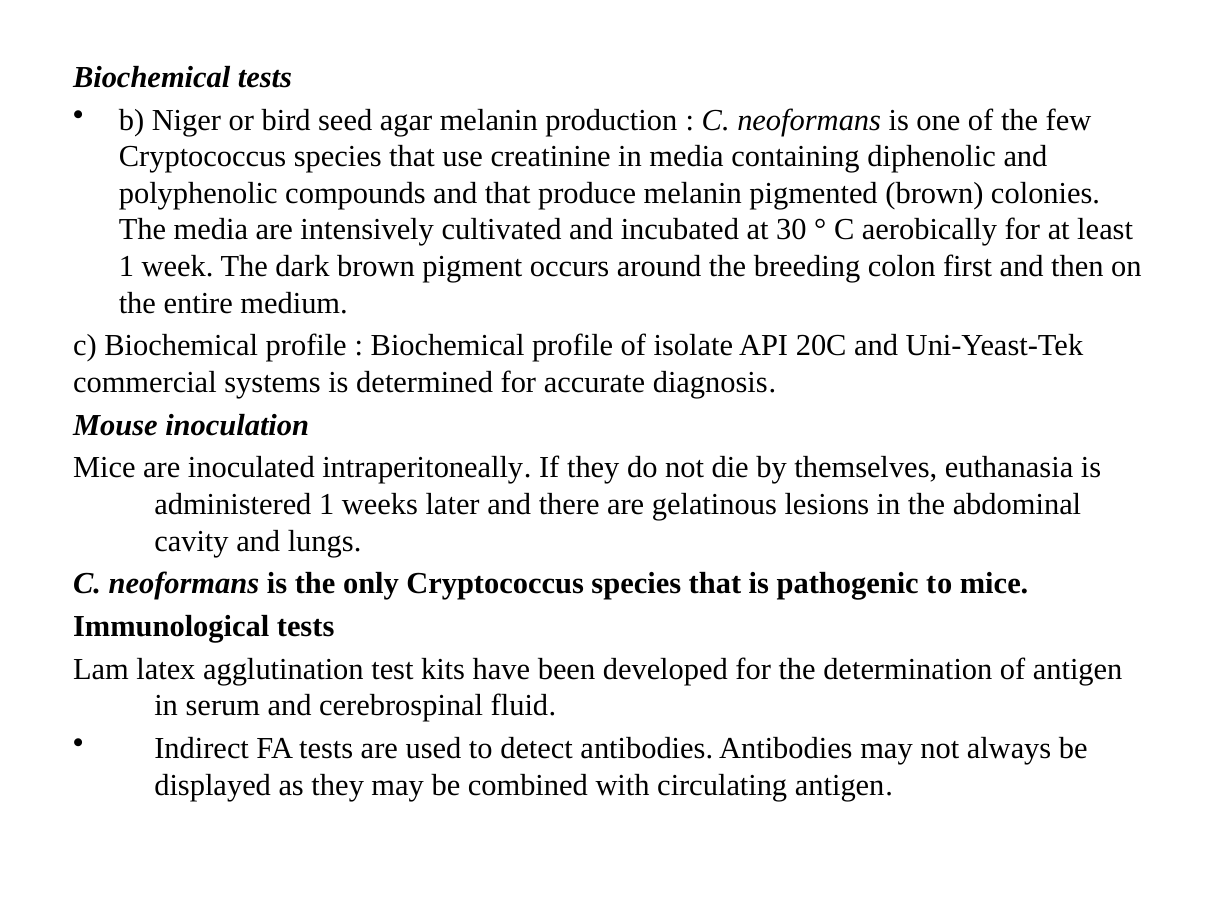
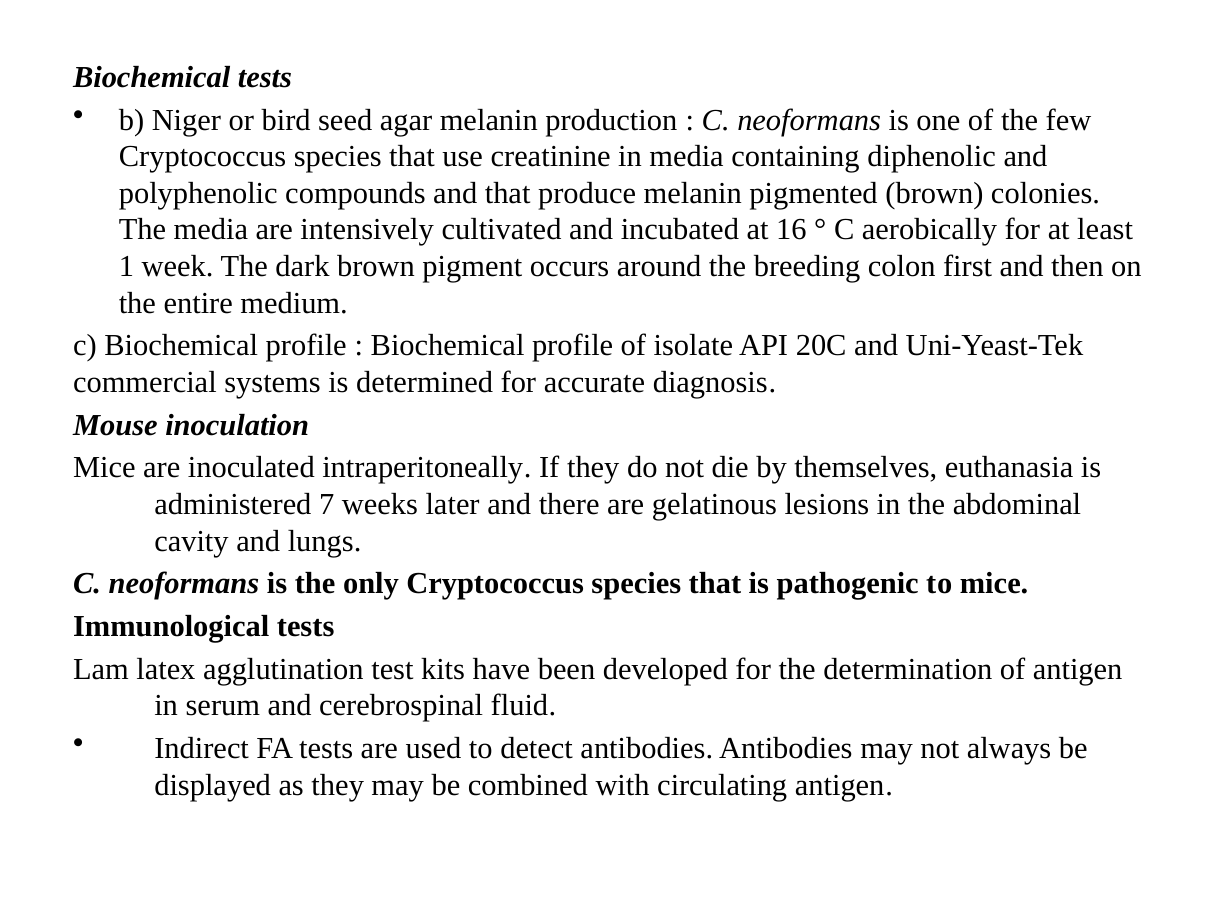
30: 30 -> 16
administered 1: 1 -> 7
